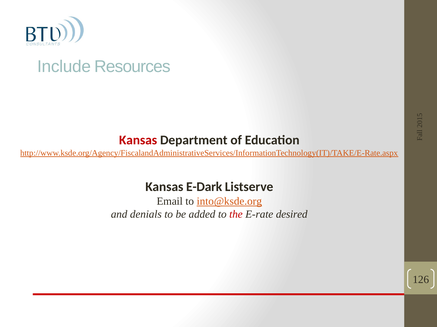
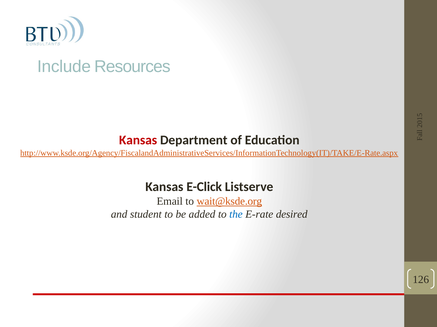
E-Dark: E-Dark -> E-Click
into@ksde.org: into@ksde.org -> wait@ksde.org
denials: denials -> student
the colour: red -> blue
